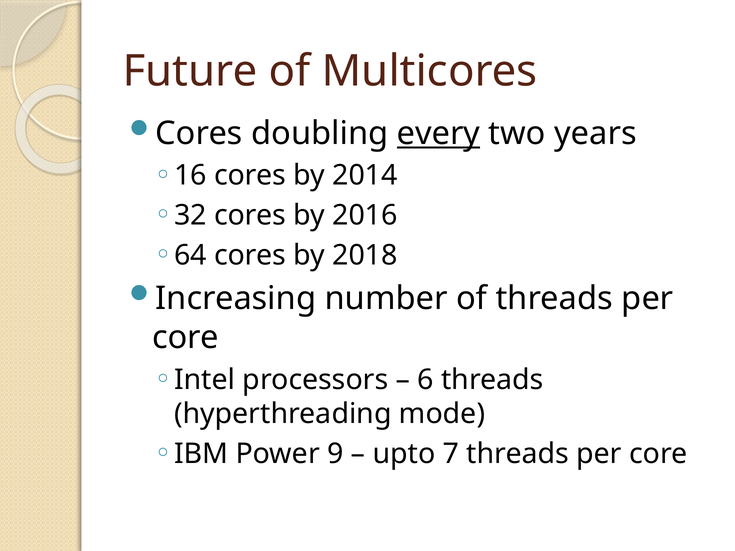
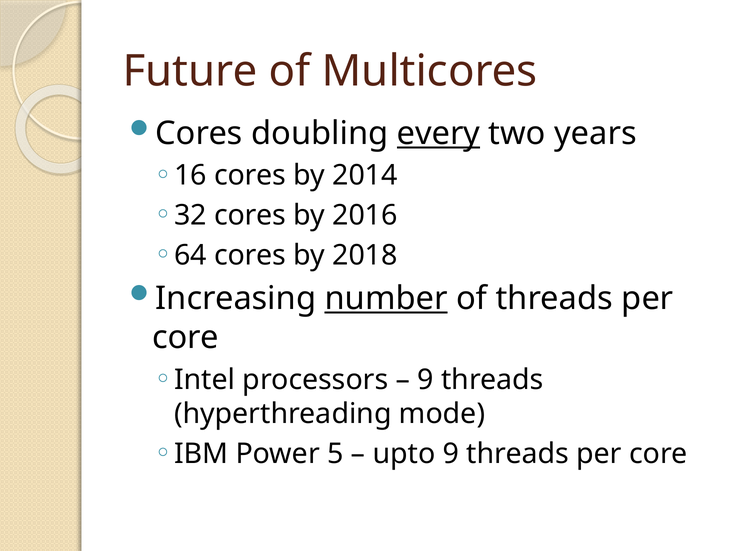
number underline: none -> present
6 at (426, 380): 6 -> 9
9: 9 -> 5
upto 7: 7 -> 9
